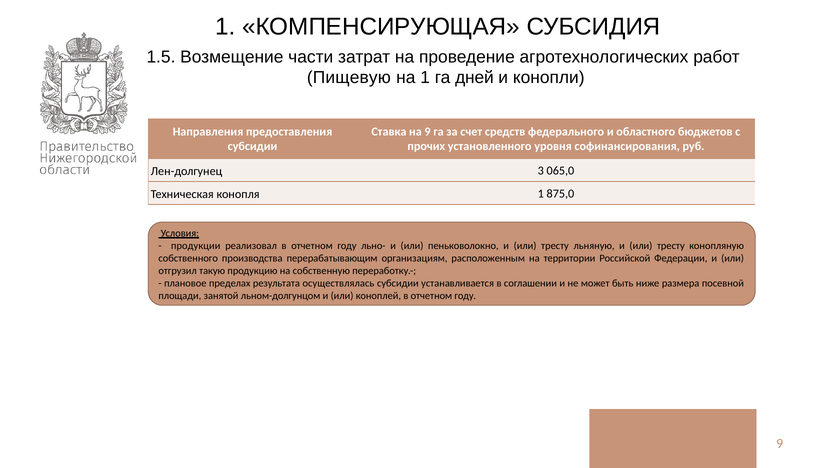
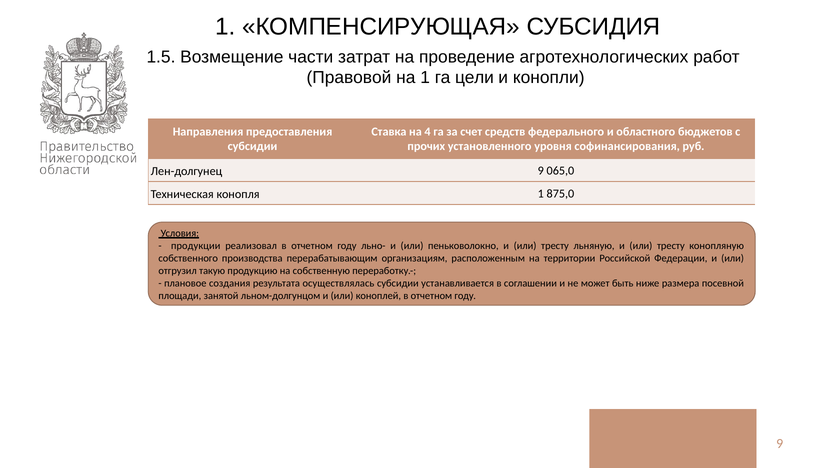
Пищевую: Пищевую -> Правовой
дней: дней -> цели
на 9: 9 -> 4
Лен-долгунец 3: 3 -> 9
пределах: пределах -> создания
